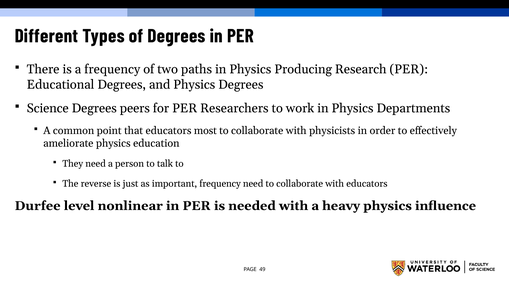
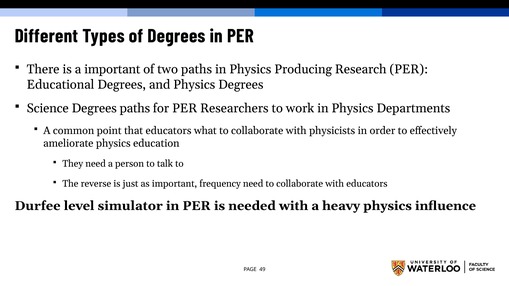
a frequency: frequency -> important
Degrees peers: peers -> paths
most: most -> what
nonlinear: nonlinear -> simulator
